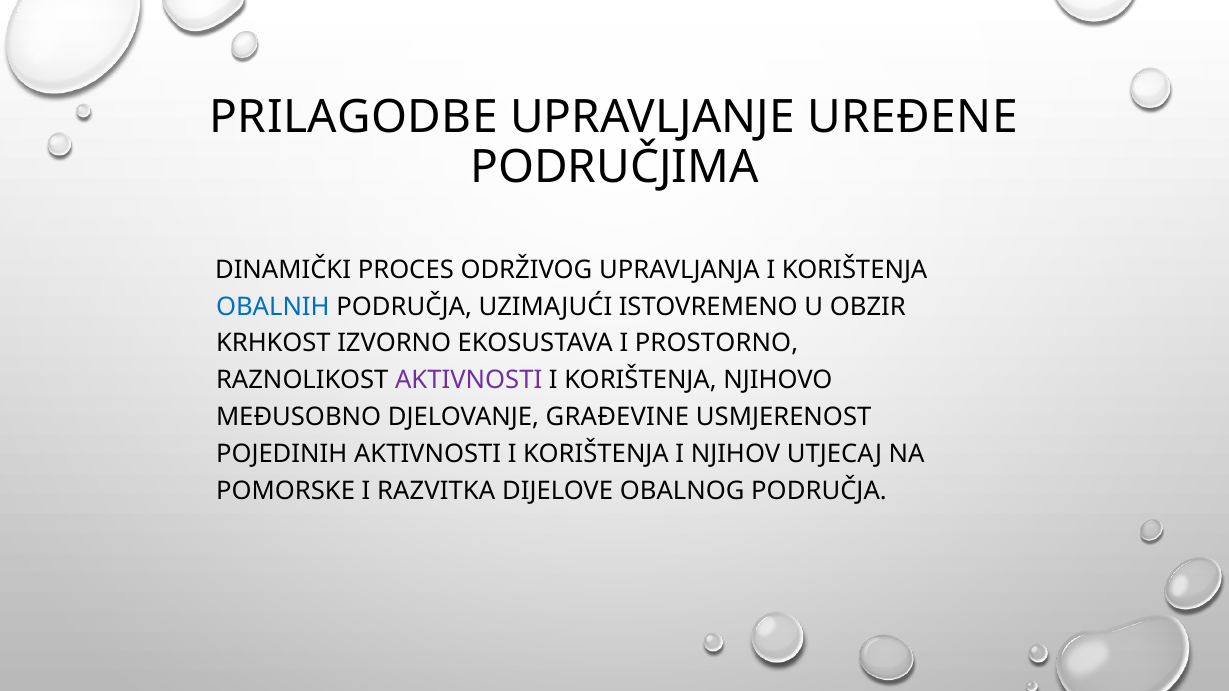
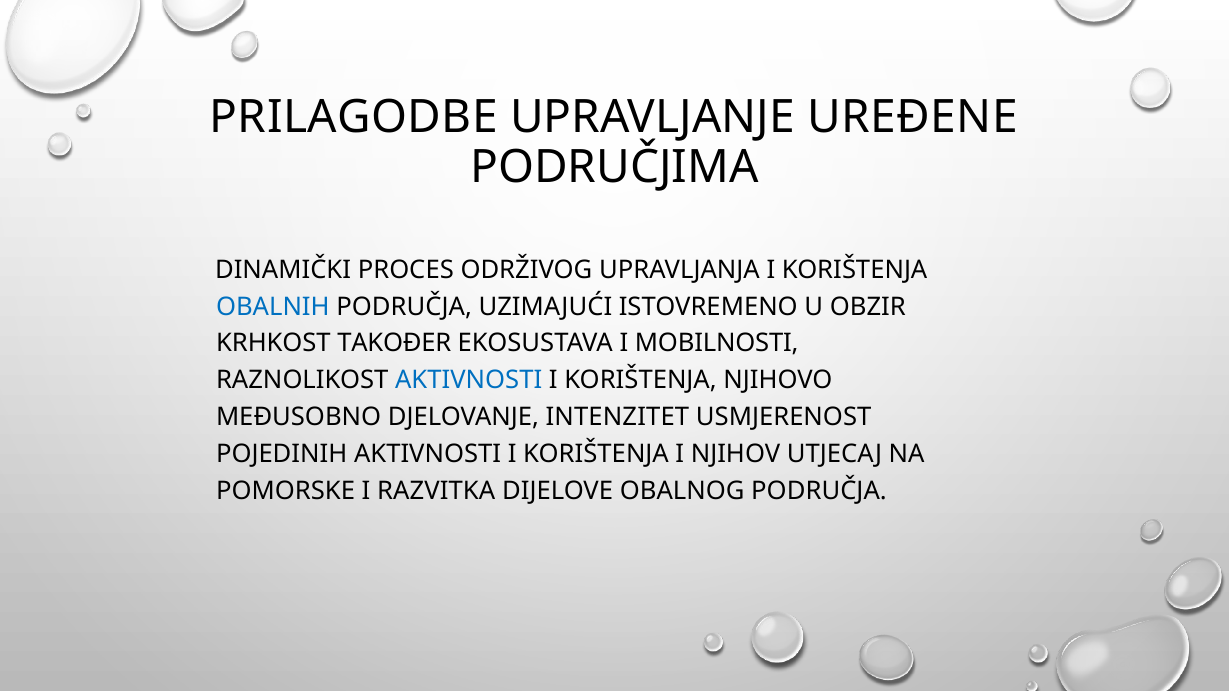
IZVORNO: IZVORNO -> TAKOĐER
PROSTORNO: PROSTORNO -> MOBILNOSTI
AKTIVNOSTI at (469, 380) colour: purple -> blue
GRAĐEVINE: GRAĐEVINE -> INTENZITET
